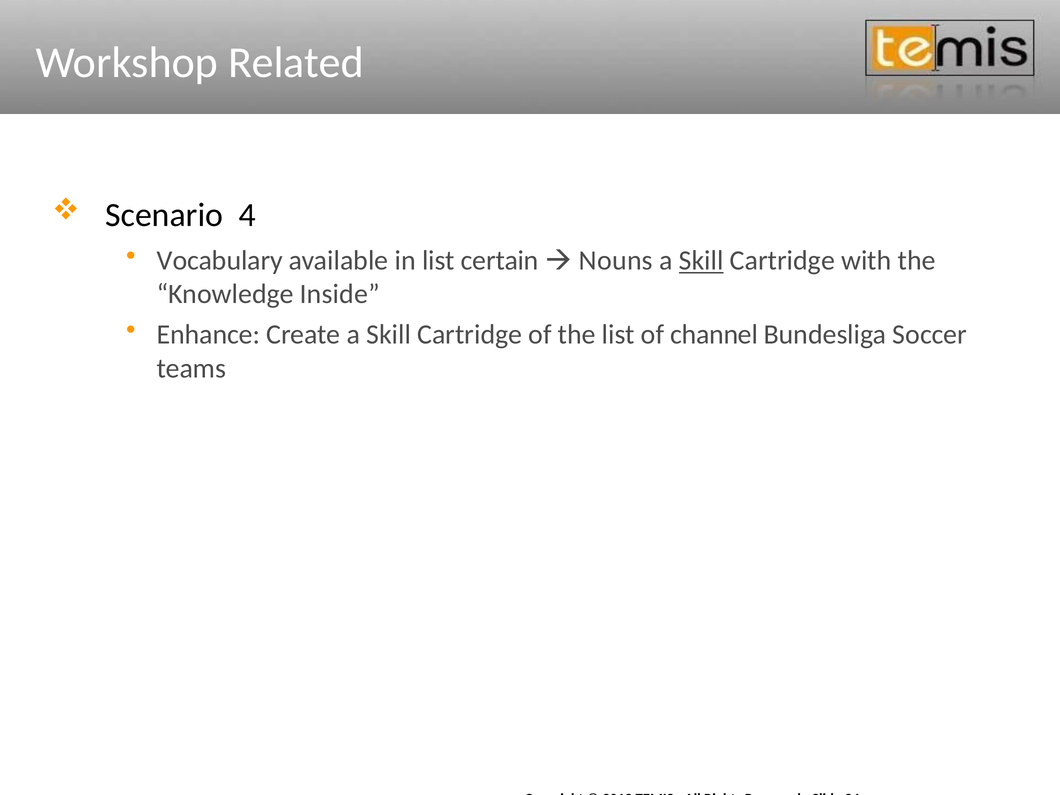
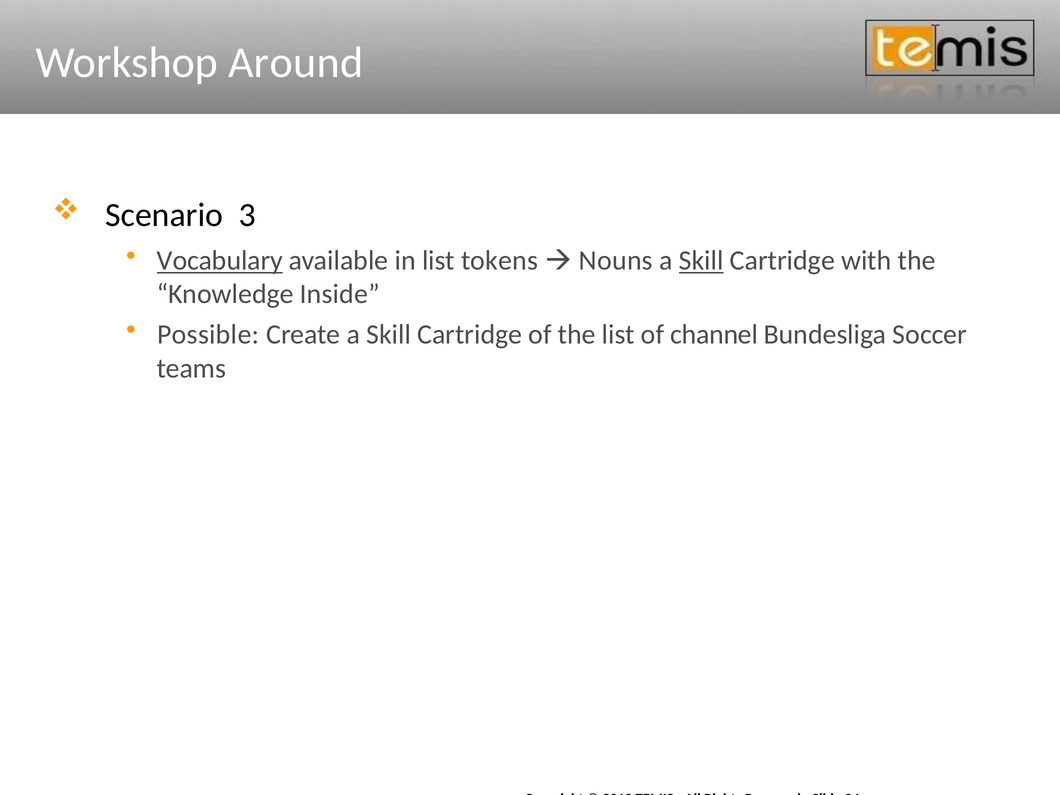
Related: Related -> Around
4: 4 -> 3
Vocabulary underline: none -> present
certain: certain -> tokens
Enhance: Enhance -> Possible
